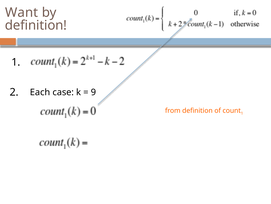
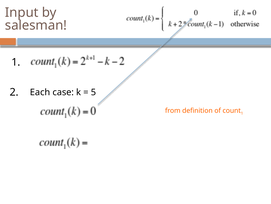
Want: Want -> Input
definition at (36, 25): definition -> salesman
9: 9 -> 5
